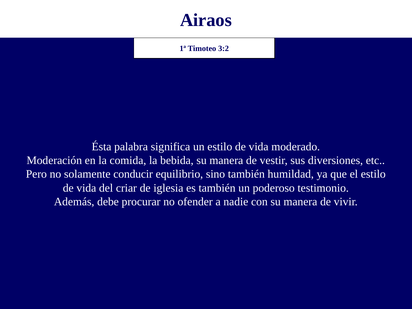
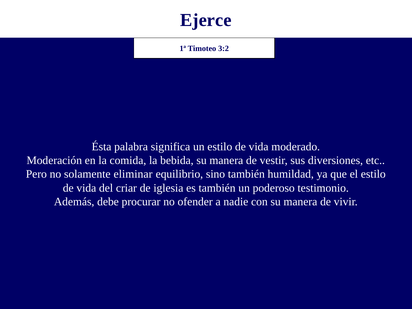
Airaos: Airaos -> Ejerce
conducir: conducir -> eliminar
